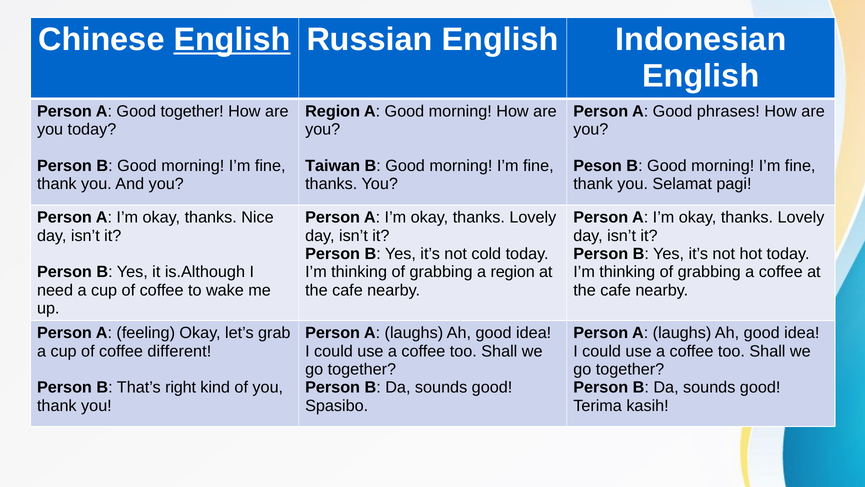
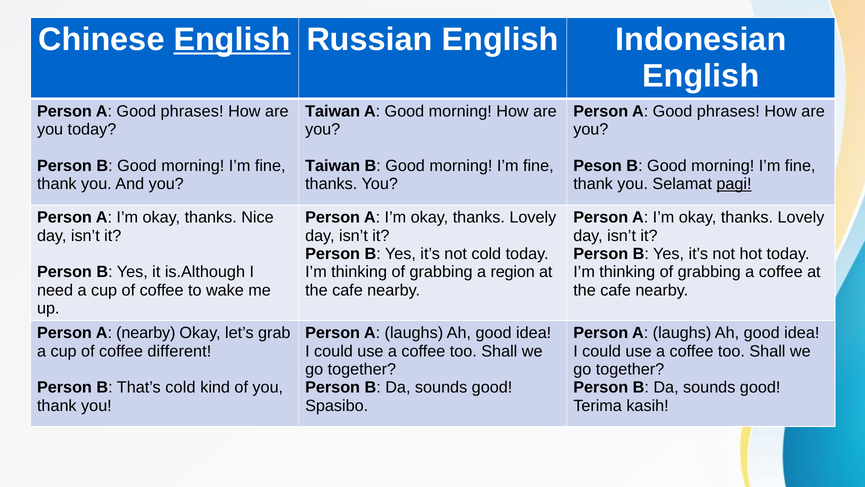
together at (192, 111): together -> phrases
Region at (333, 111): Region -> Taiwan
pagi underline: none -> present
A feeling: feeling -> nearby
That’s right: right -> cold
